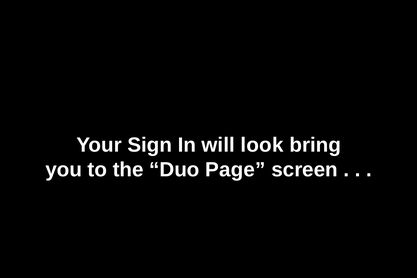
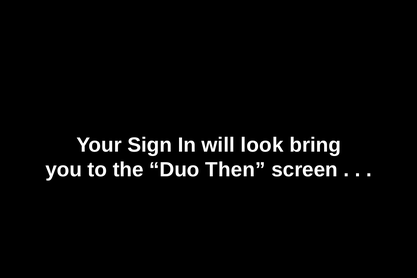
Page: Page -> Then
